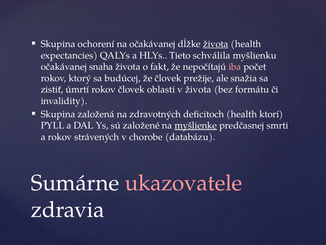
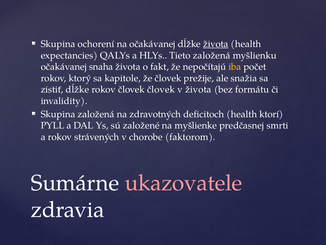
Tieto schválila: schválila -> založená
iba colour: pink -> yellow
budúcej: budúcej -> kapitole
zistiť úmrtí: úmrtí -> dĺžke
človek oblasti: oblasti -> človek
myšlienke underline: present -> none
databázu: databázu -> faktorom
